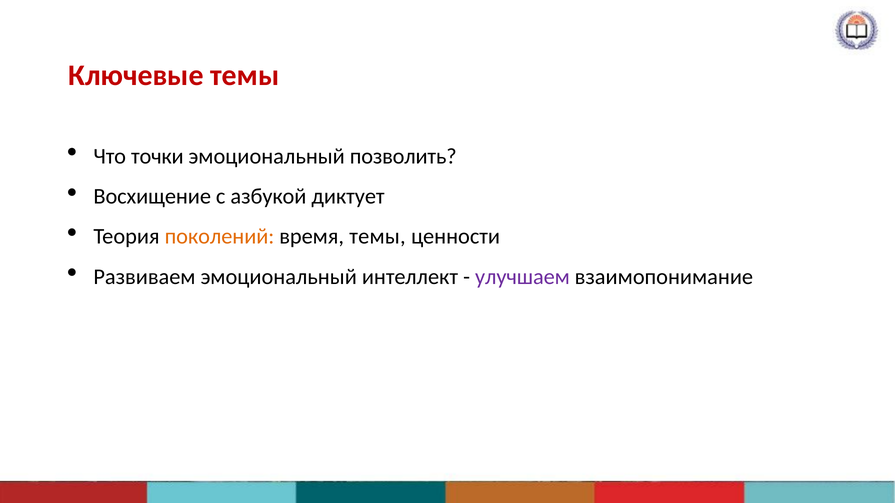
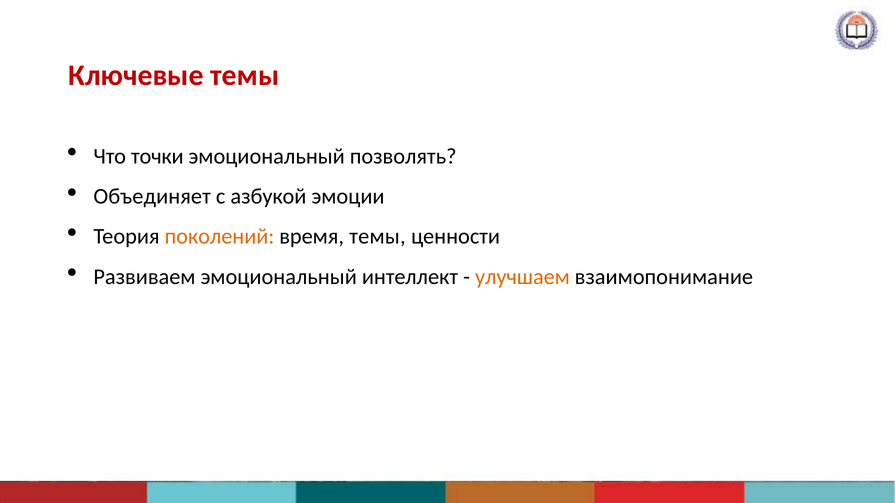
позволить: позволить -> позволять
Восхищение: Восхищение -> Объединяет
диктует: диктует -> эмоции
улучшаем colour: purple -> orange
